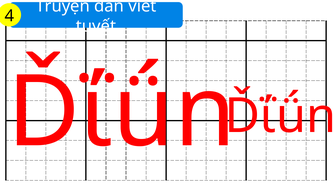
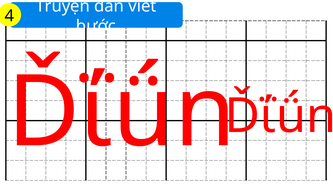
tuyết: tuyết -> bước
